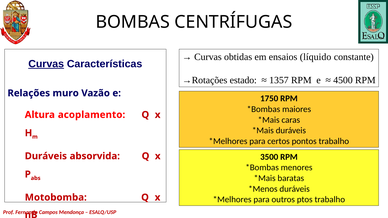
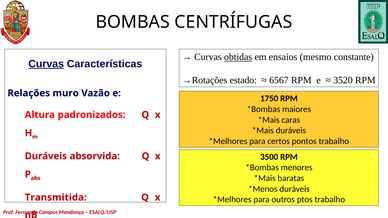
obtidas underline: none -> present
líquido: líquido -> mesmo
1357: 1357 -> 6567
4500: 4500 -> 3520
acoplamento: acoplamento -> padronizados
Motobomba: Motobomba -> Transmitida
